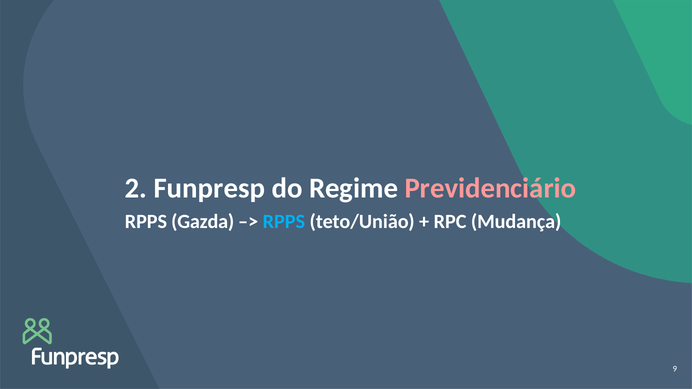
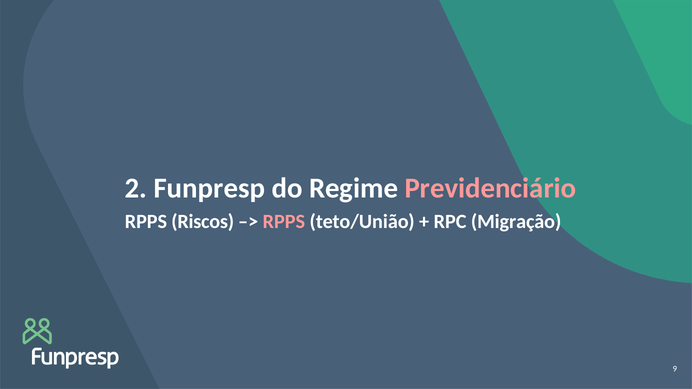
Gazda: Gazda -> Riscos
RPPS at (284, 222) colour: light blue -> pink
Mudança: Mudança -> Migração
